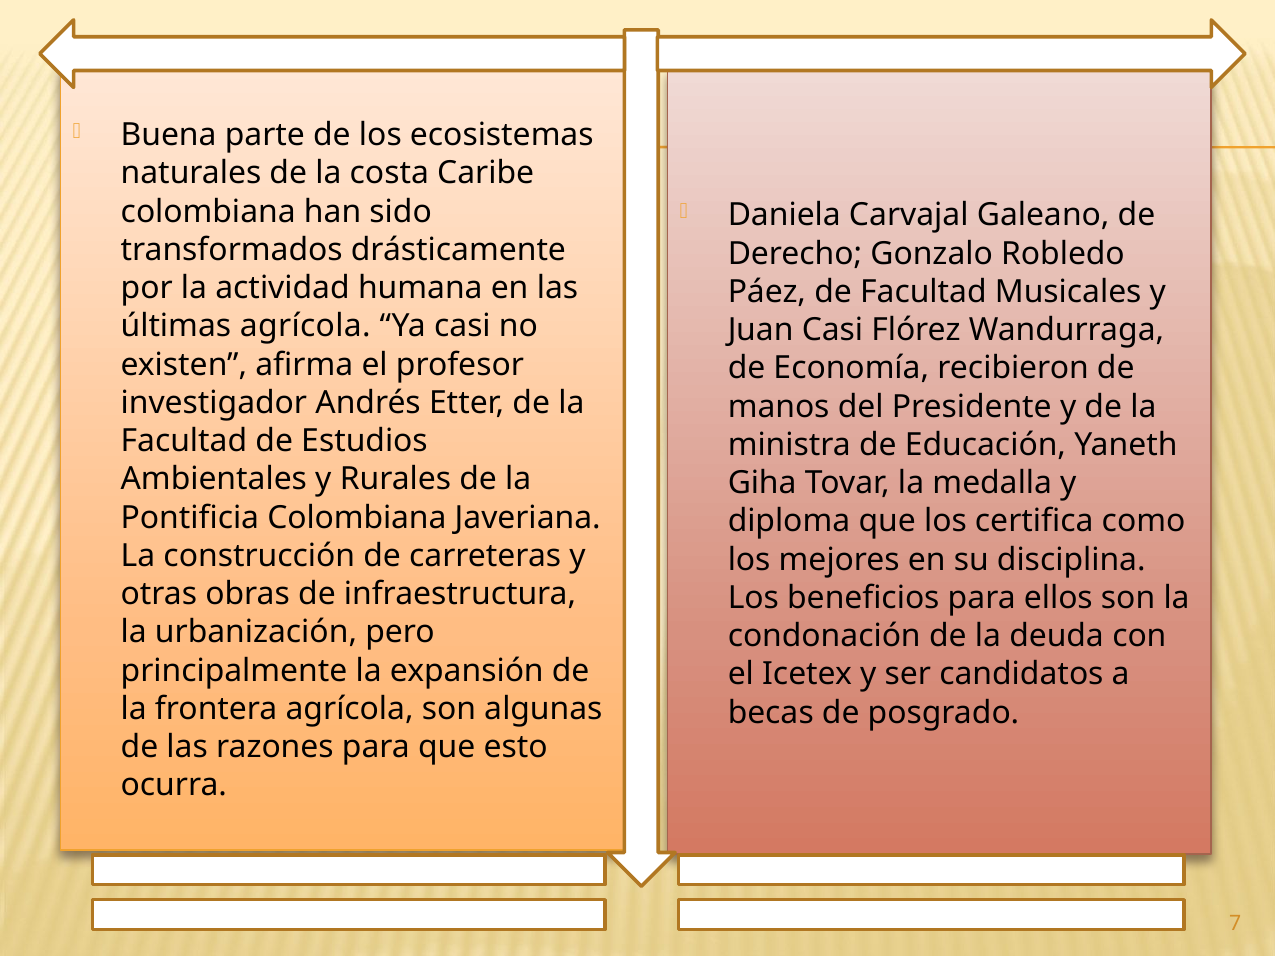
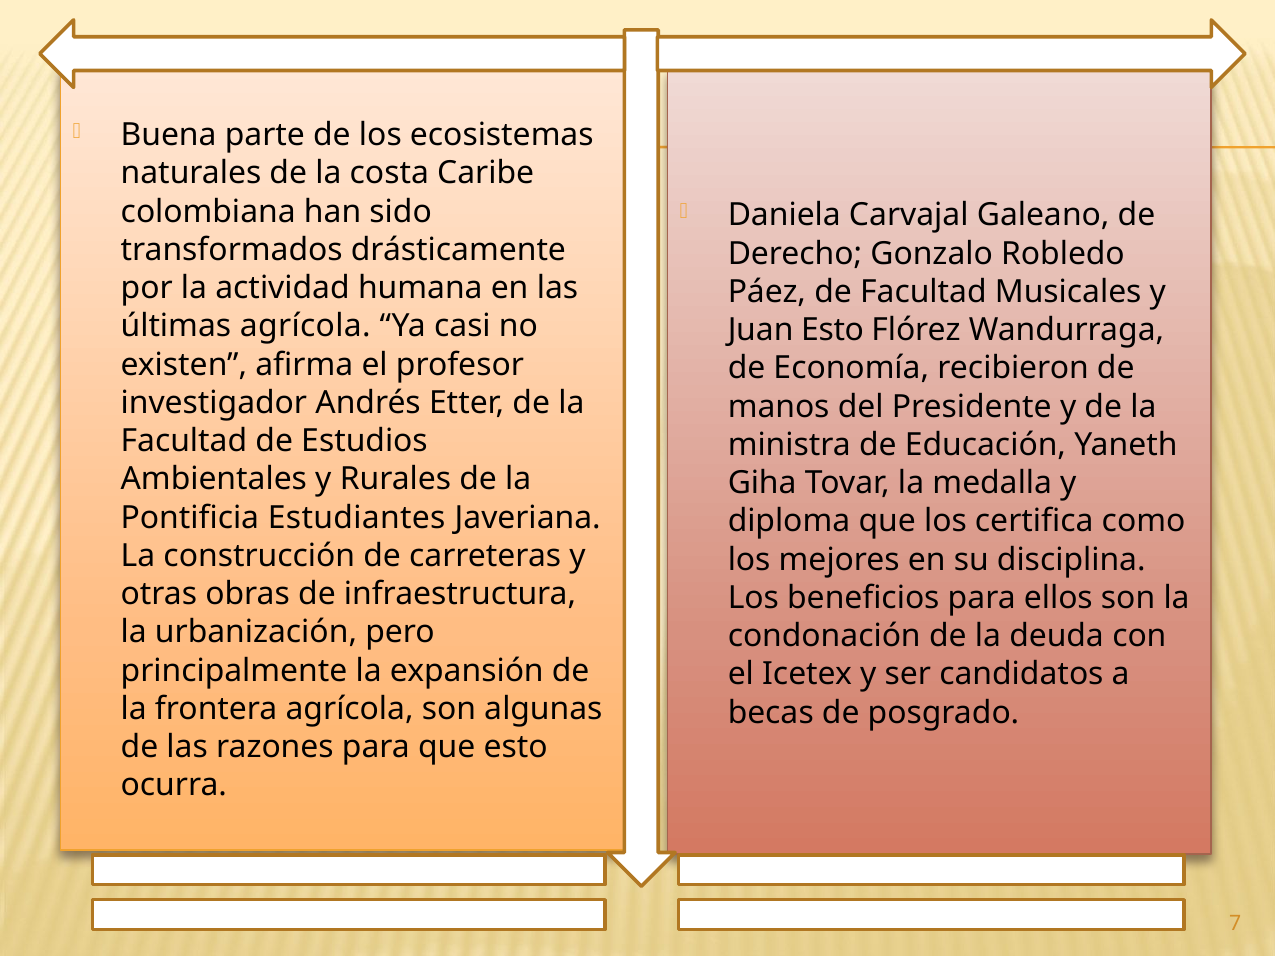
Juan Casi: Casi -> Esto
Pontificia Colombiana: Colombiana -> Estudiantes
